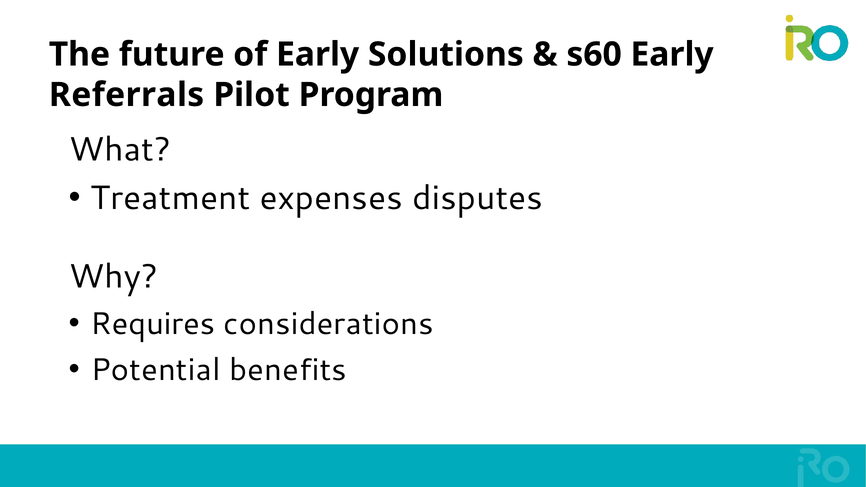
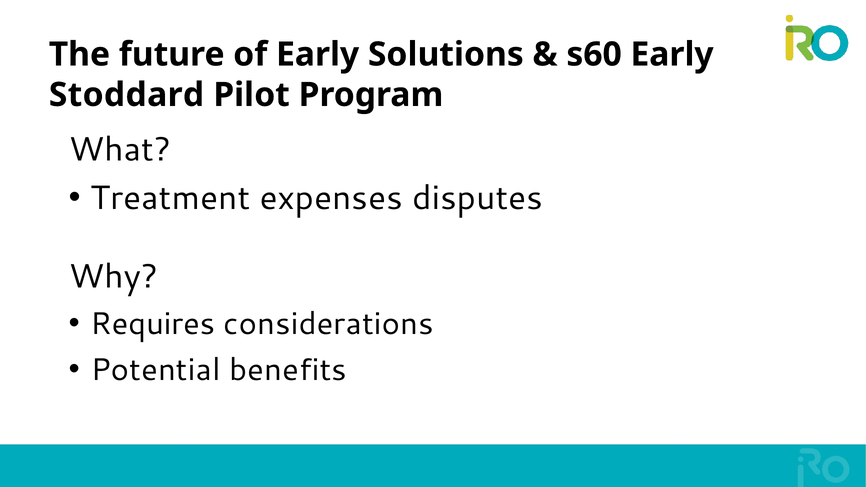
Referrals: Referrals -> Stoddard
